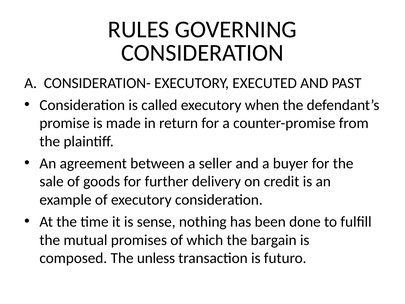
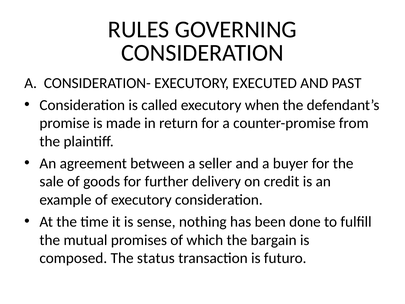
unless: unless -> status
